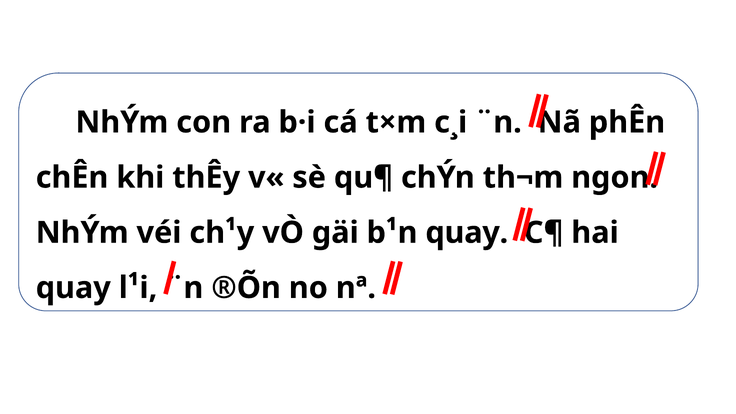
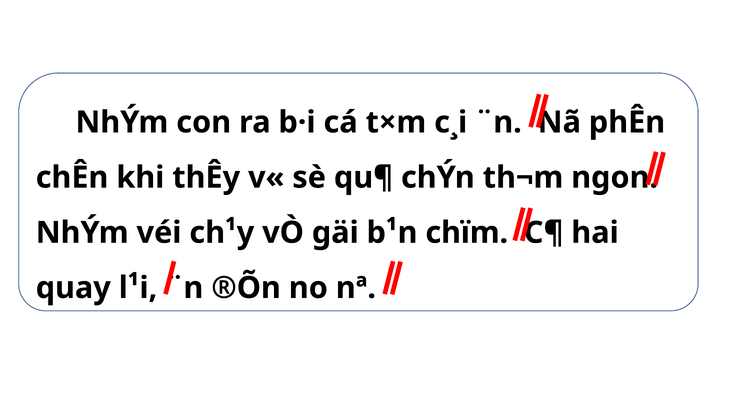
b¹n quay: quay -> chïm
